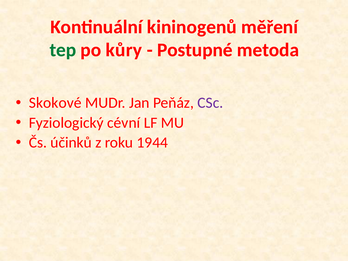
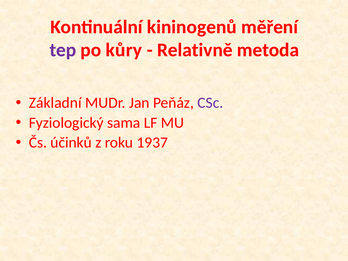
tep colour: green -> purple
Postupné: Postupné -> Relativně
Skokové: Skokové -> Základní
cévní: cévní -> sama
1944: 1944 -> 1937
